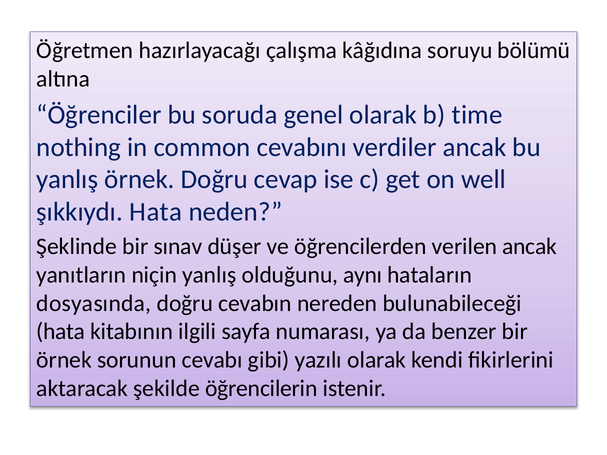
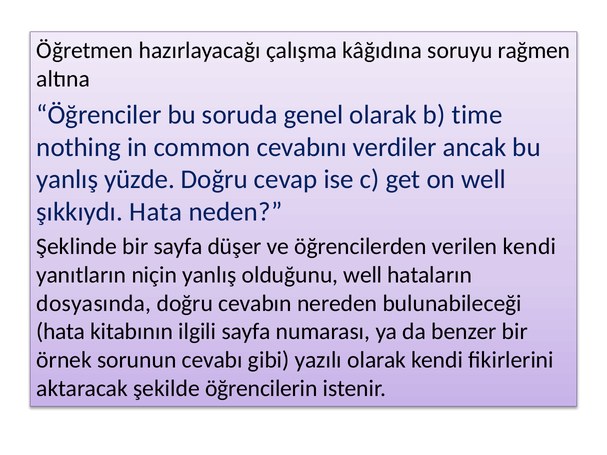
bölümü: bölümü -> rağmen
yanlış örnek: örnek -> yüzde
bir sınav: sınav -> sayfa
verilen ancak: ancak -> kendi
olduğunu aynı: aynı -> well
